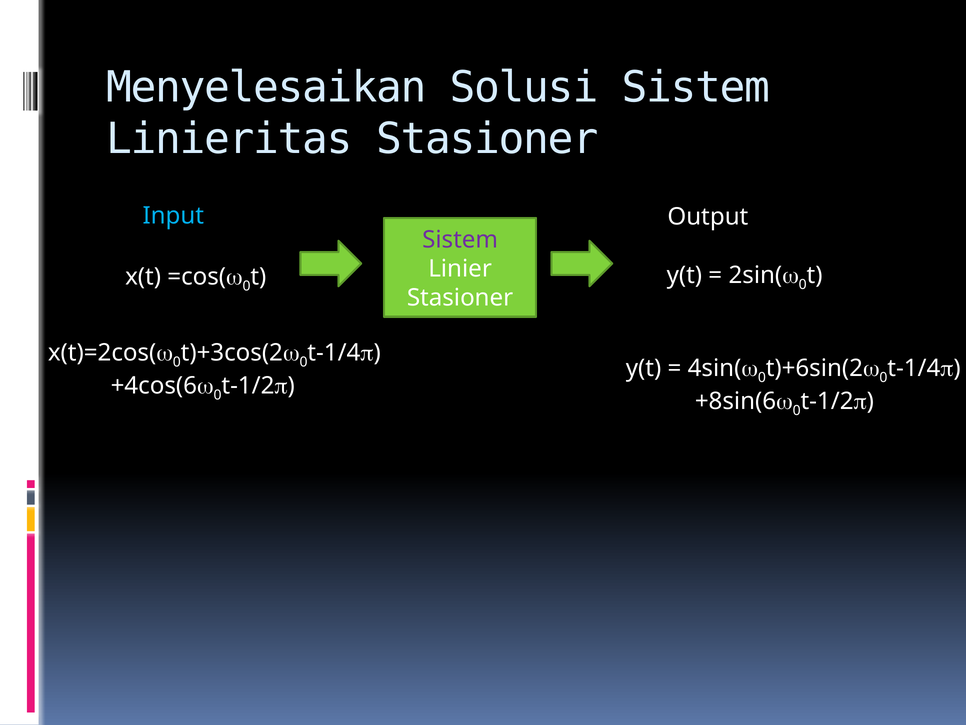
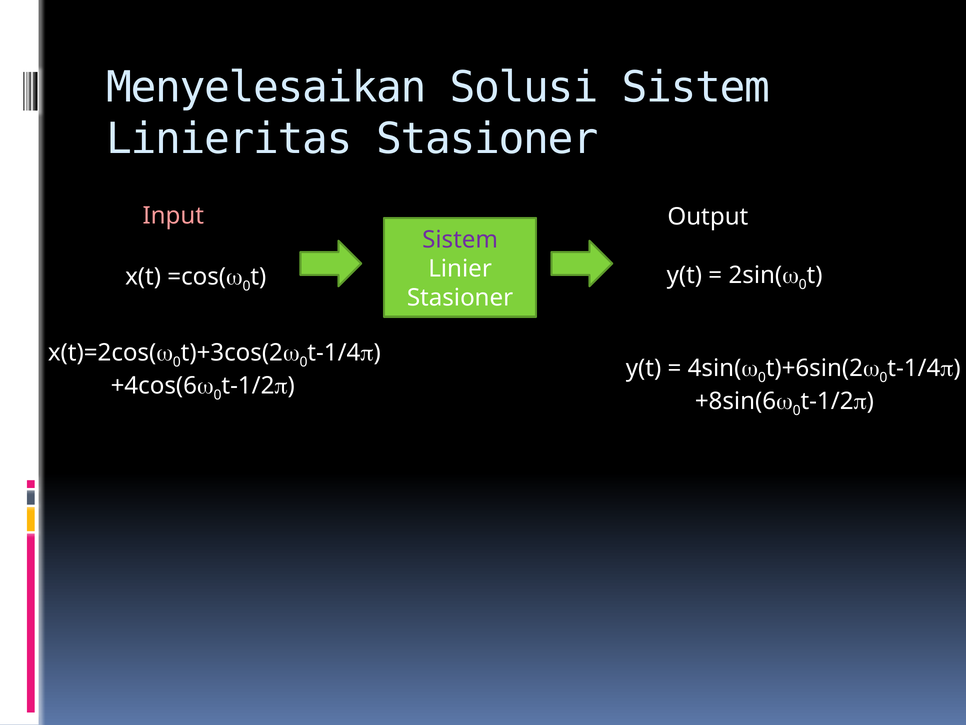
Input colour: light blue -> pink
